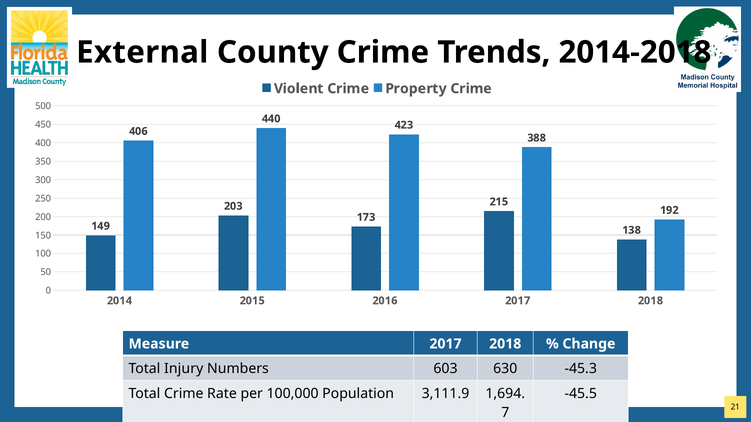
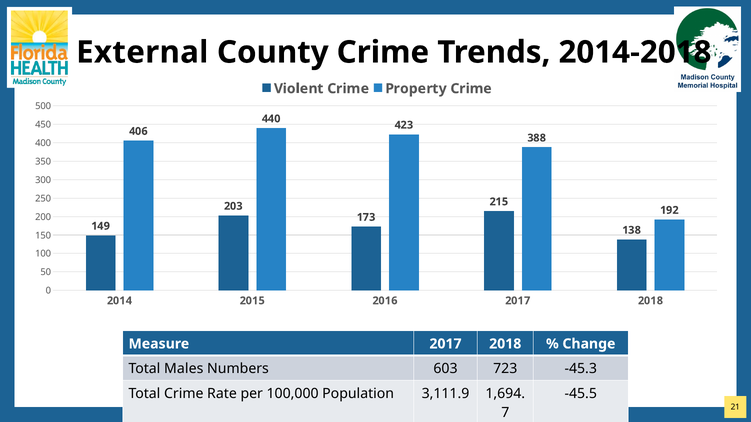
Injury: Injury -> Males
630: 630 -> 723
